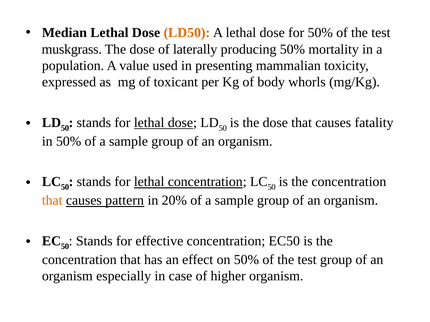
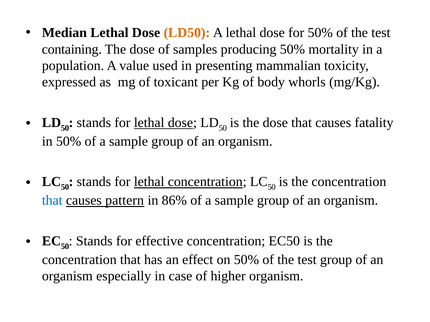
muskgrass: muskgrass -> containing
laterally: laterally -> samples
that at (52, 201) colour: orange -> blue
20%: 20% -> 86%
